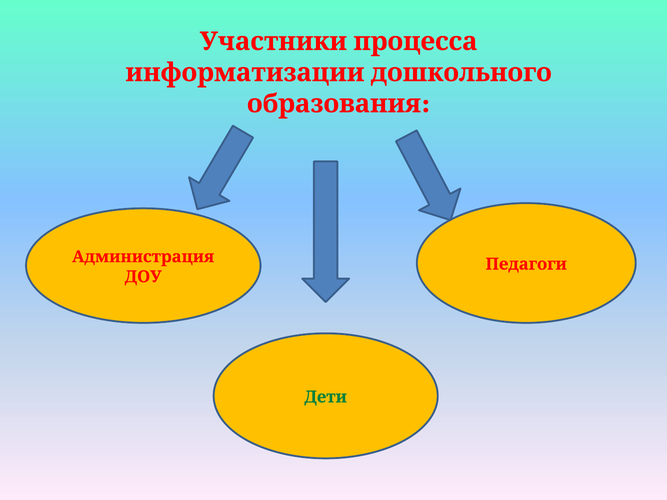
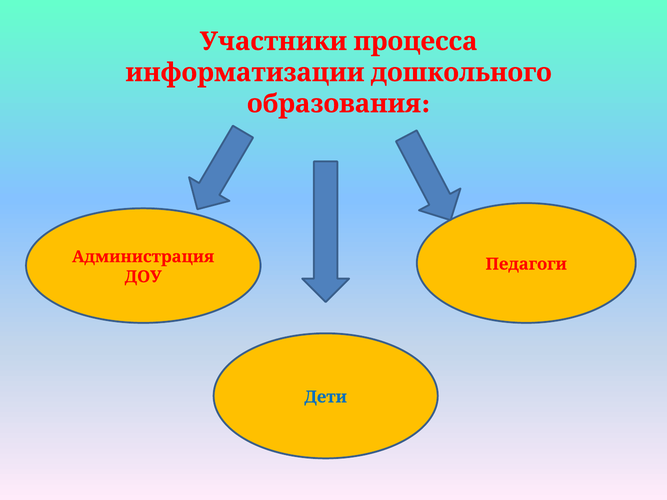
Дети colour: green -> blue
